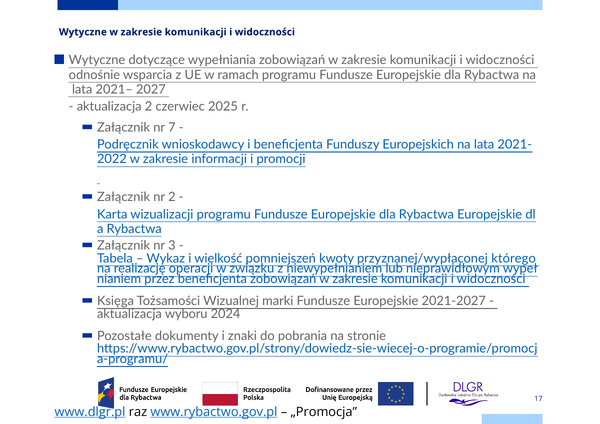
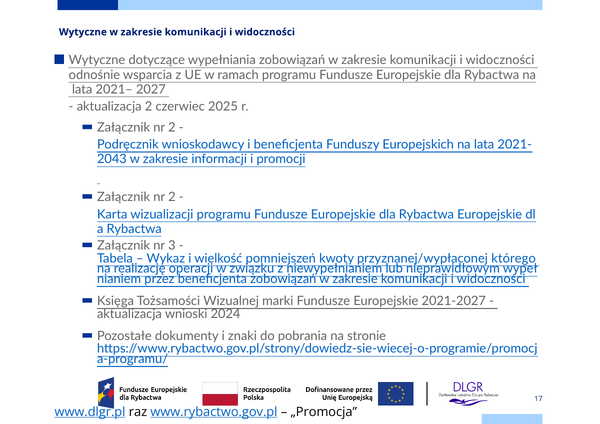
7 at (172, 128): 7 -> 2
2022: 2022 -> 2043
wyboru: wyboru -> wnioski
